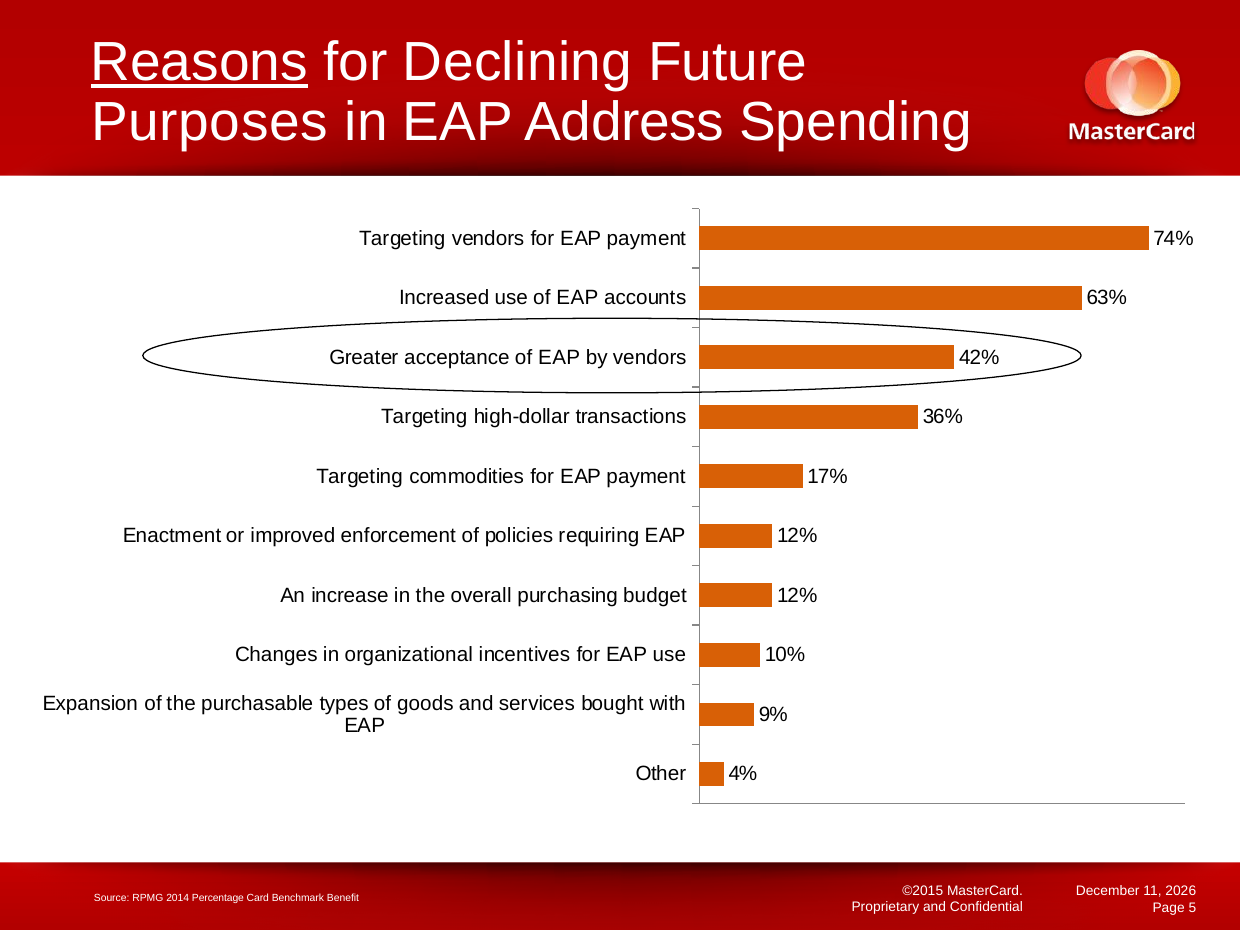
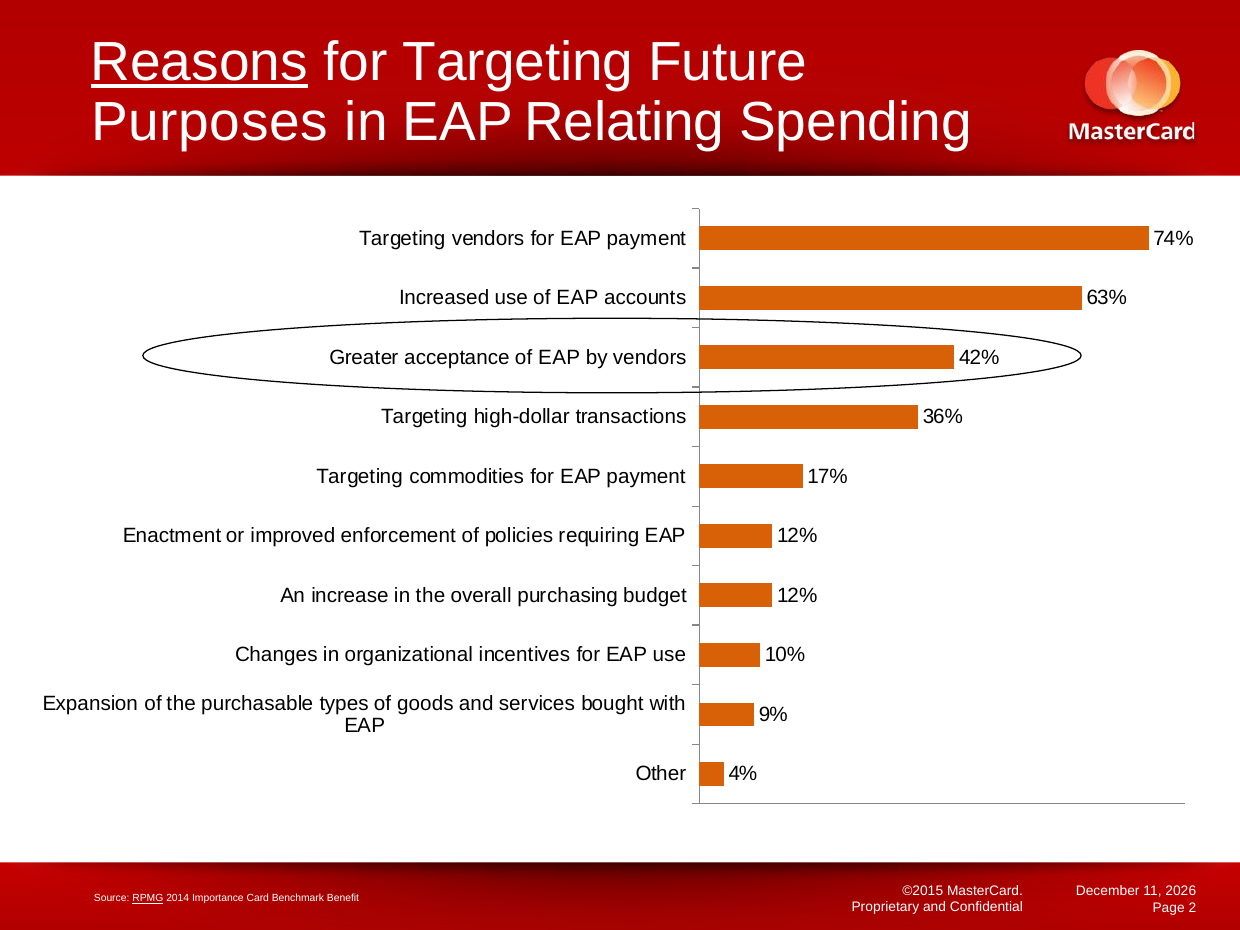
for Declining: Declining -> Targeting
Address: Address -> Relating
RPMG underline: none -> present
Percentage: Percentage -> Importance
5: 5 -> 2
